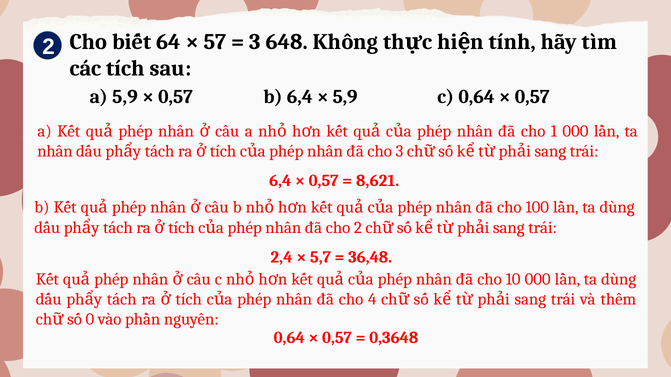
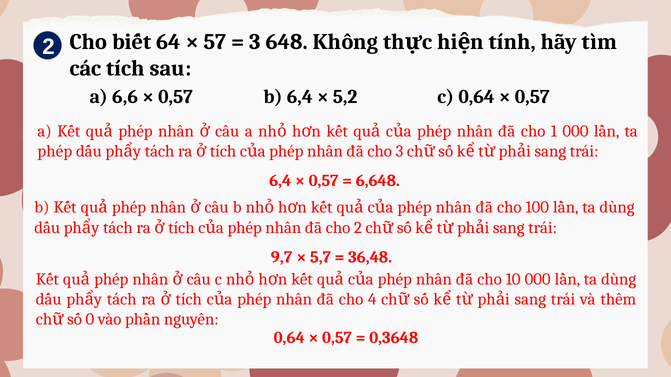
a 5,9: 5,9 -> 6,6
5,9 at (345, 97): 5,9 -> 5,2
nhân at (55, 151): nhân -> phép
8,621: 8,621 -> 6,648
2,4: 2,4 -> 9,7
